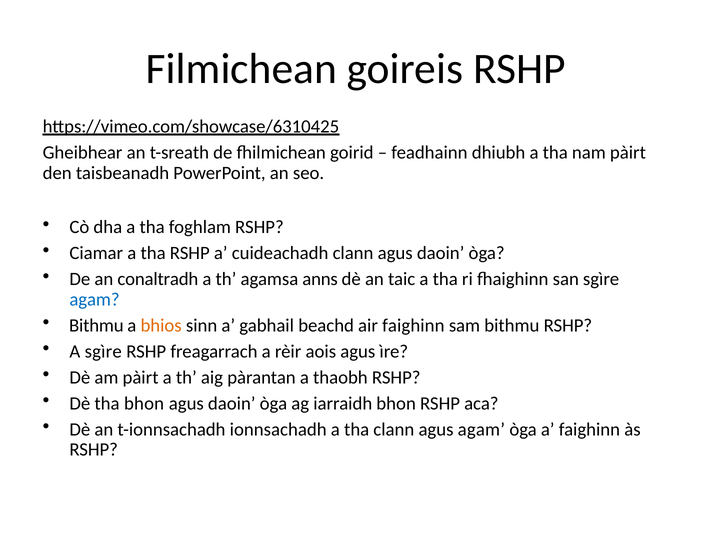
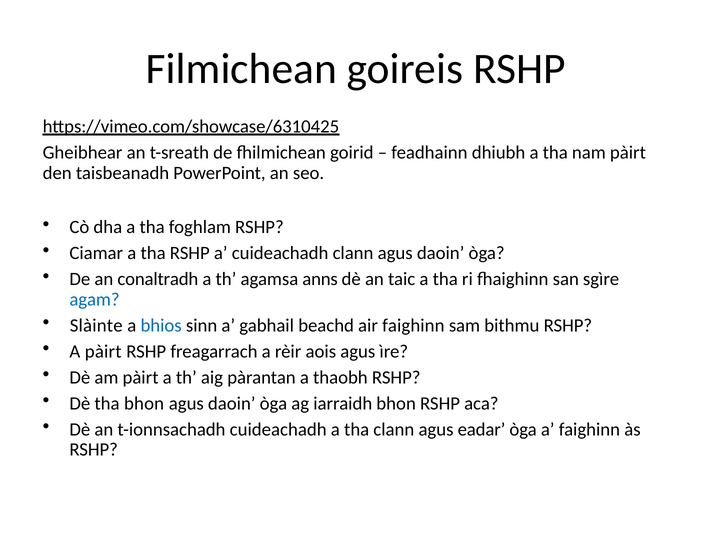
Bithmu at (96, 325): Bithmu -> Slàinte
bhios colour: orange -> blue
A sgìre: sgìre -> pàirt
t-ionnsachadh ionnsachadh: ionnsachadh -> cuideachadh
agus agam: agam -> eadar
